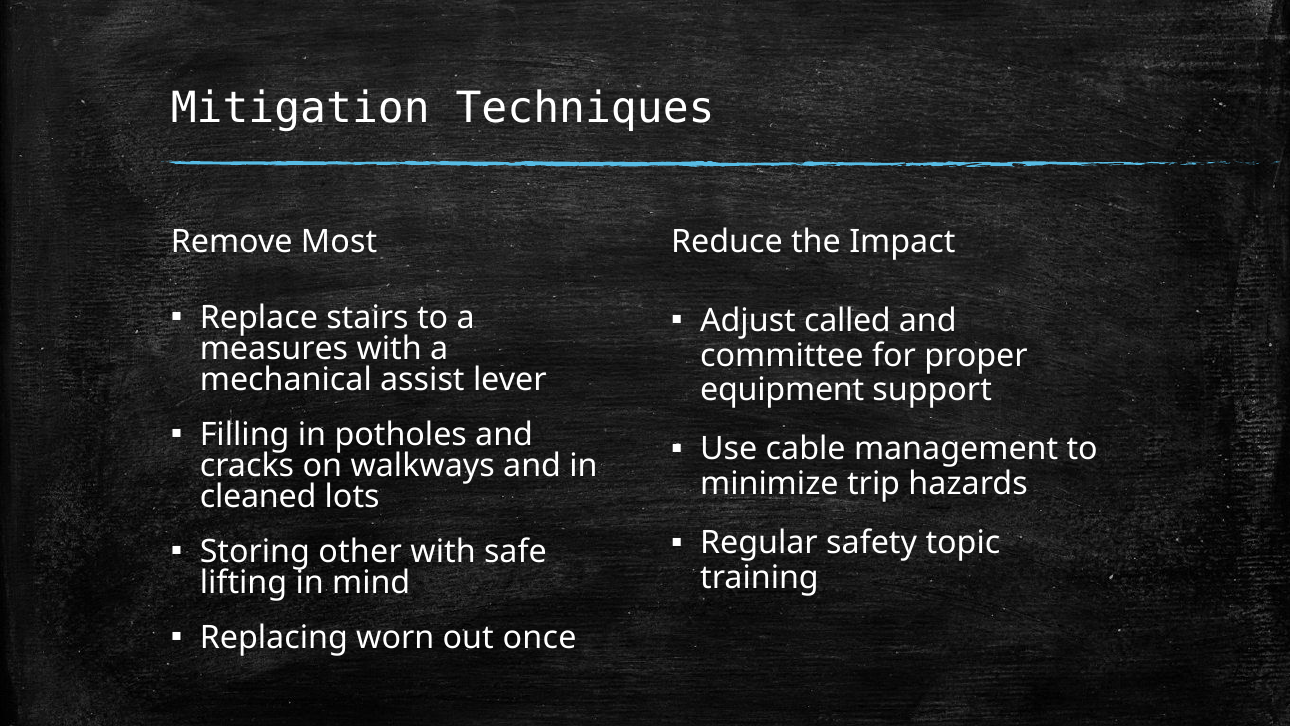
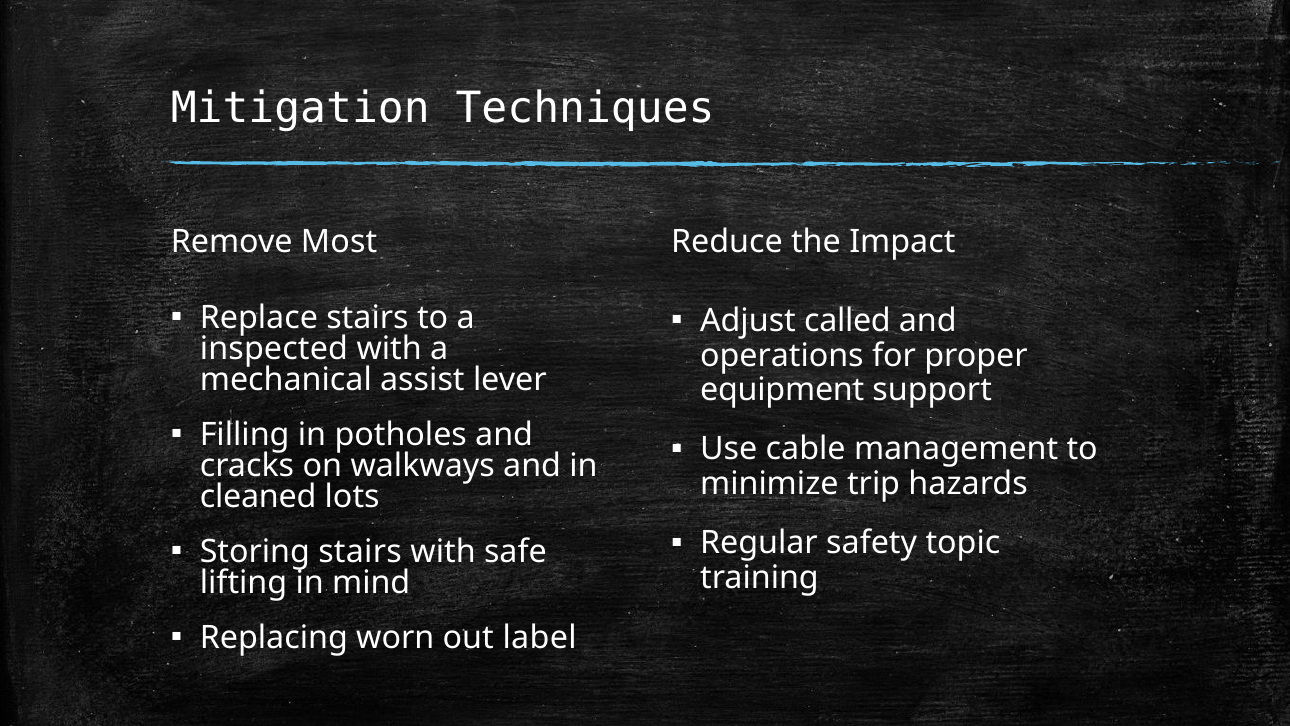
measures: measures -> inspected
committee: committee -> operations
Storing other: other -> stairs
once: once -> label
